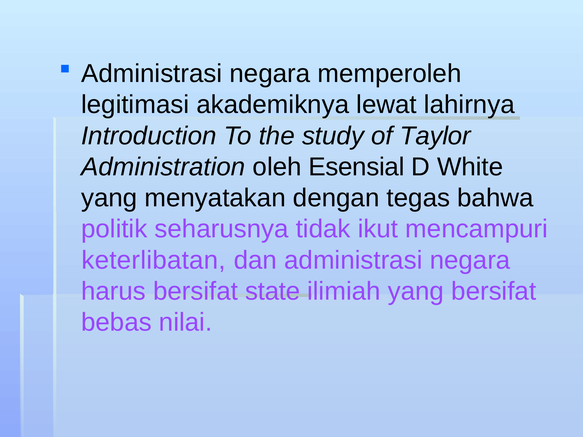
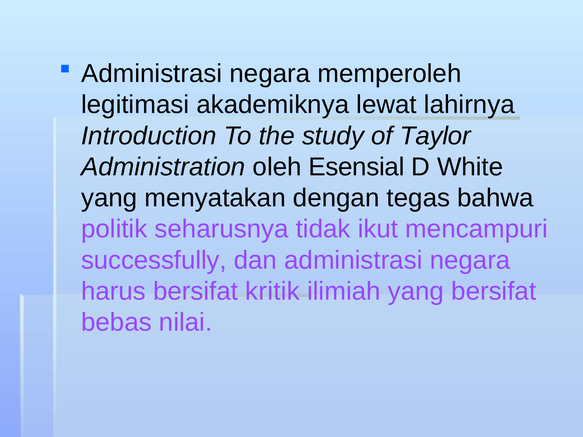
keterlibatan: keterlibatan -> successfully
state: state -> kritik
